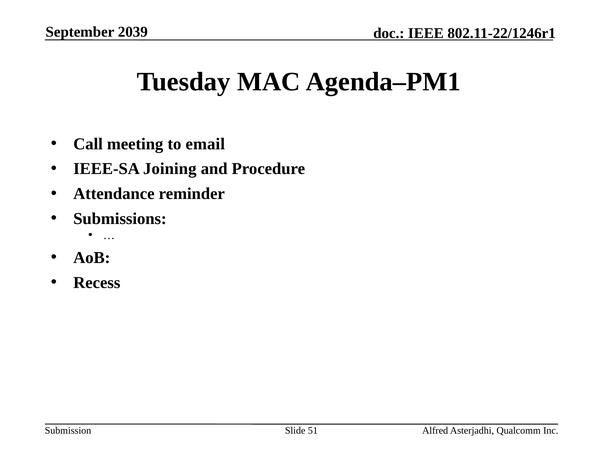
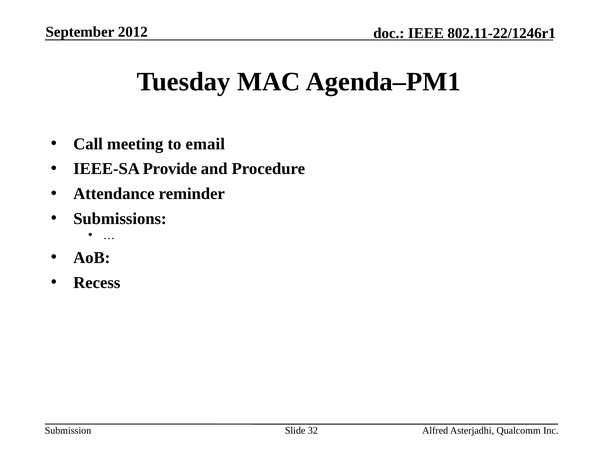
2039: 2039 -> 2012
Joining: Joining -> Provide
51: 51 -> 32
